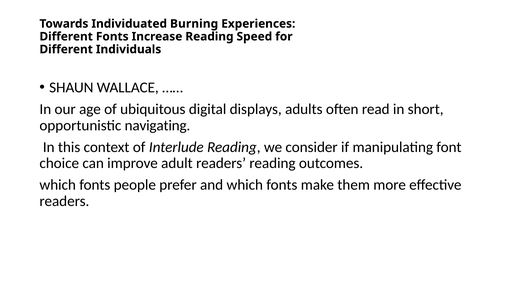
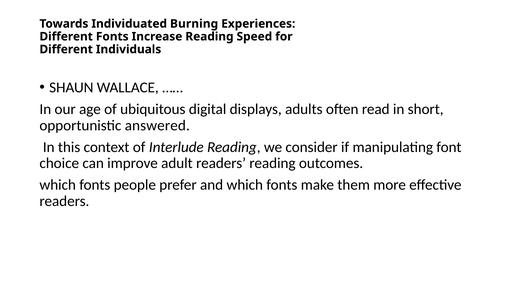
navigating: navigating -> answered
